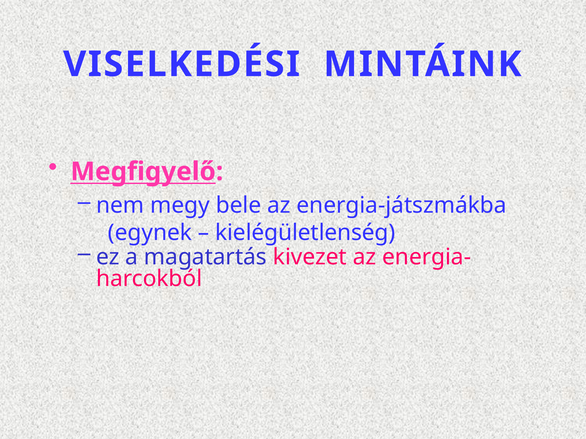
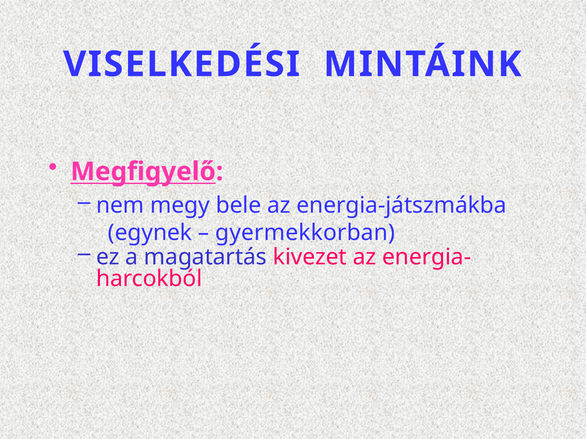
kielégületlenség: kielégületlenség -> gyermekkorban
